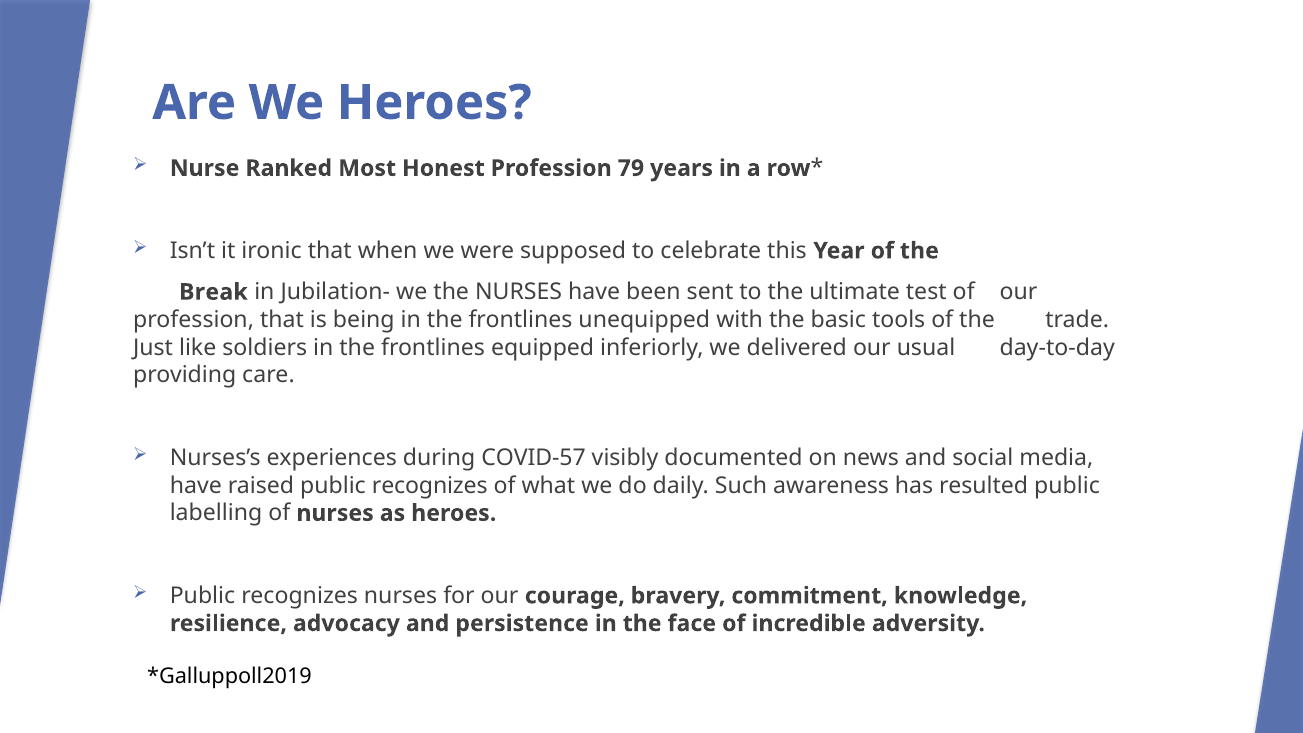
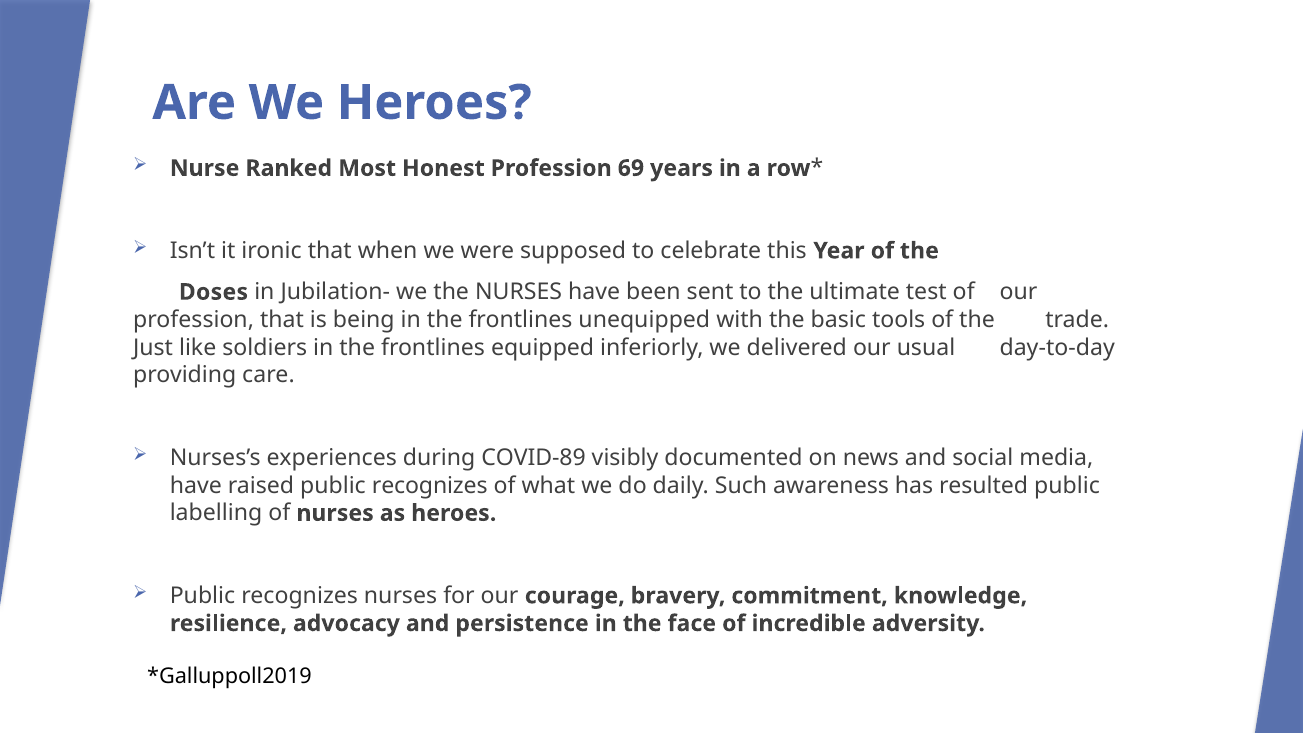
79: 79 -> 69
Break: Break -> Doses
COVID-57: COVID-57 -> COVID-89
